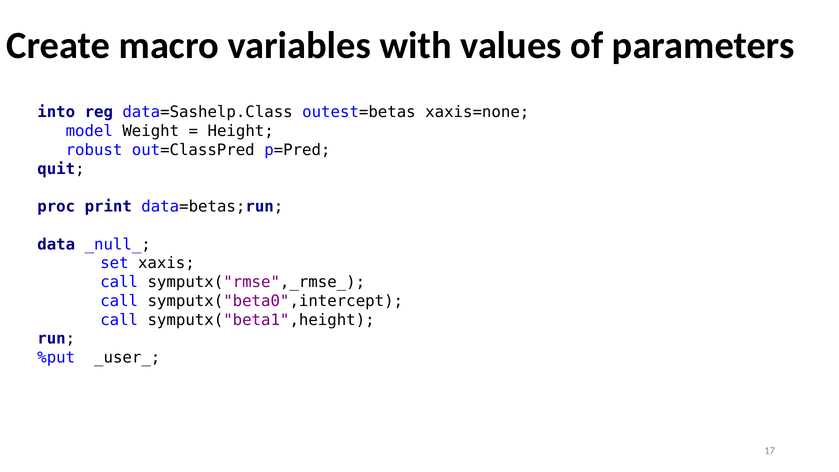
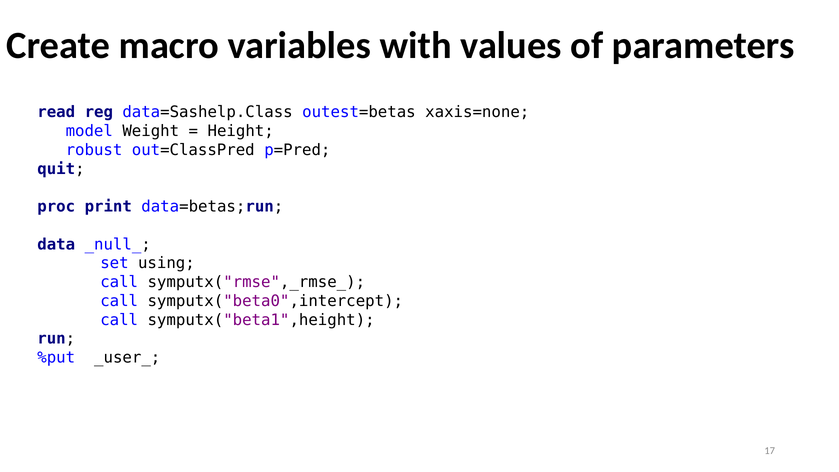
into: into -> read
xaxis: xaxis -> using
